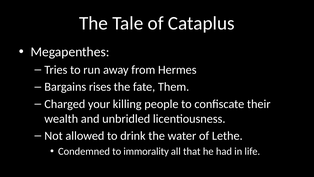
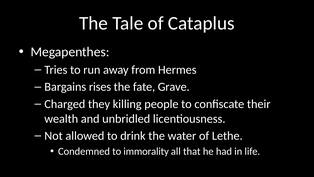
Them: Them -> Grave
your: your -> they
